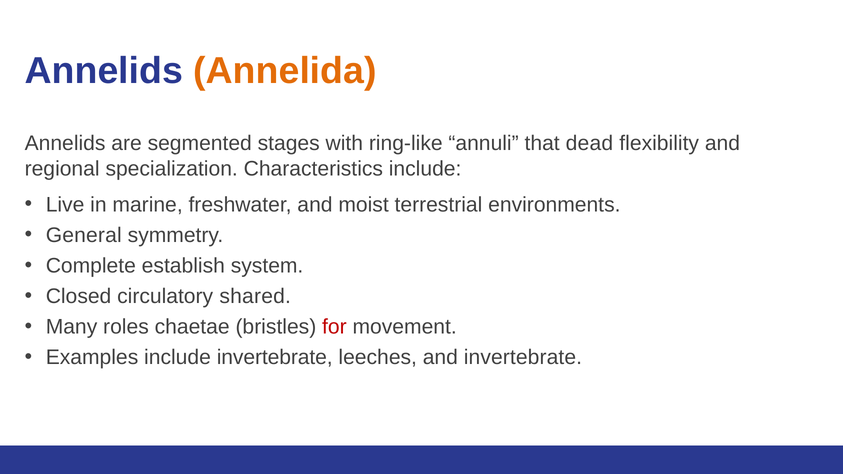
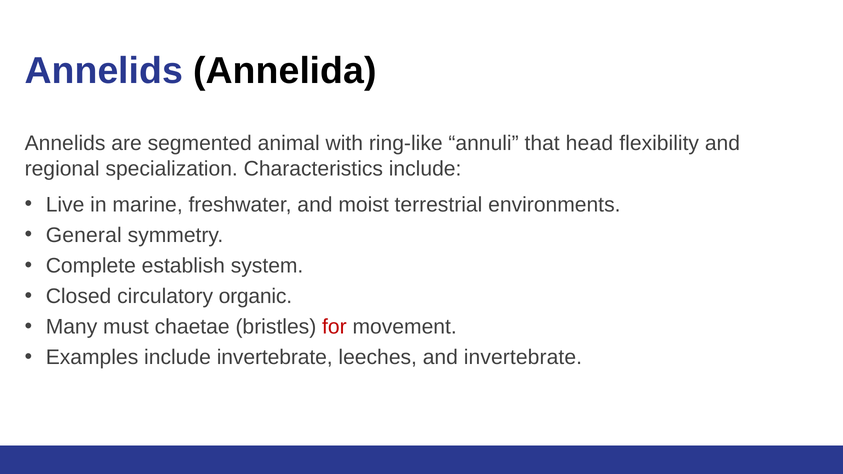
Annelida colour: orange -> black
stages: stages -> animal
dead: dead -> head
shared: shared -> organic
roles: roles -> must
